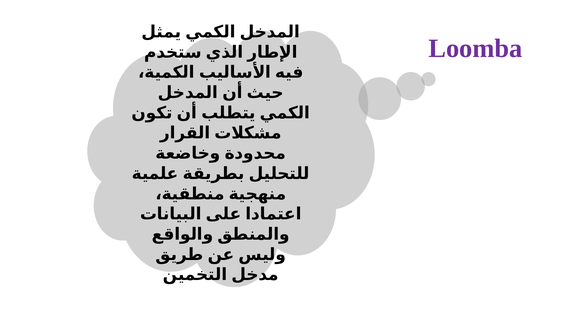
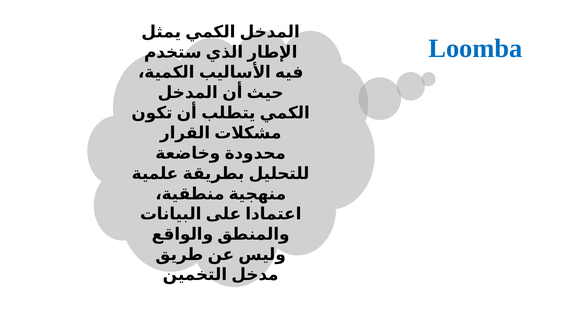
Loomba colour: purple -> blue
